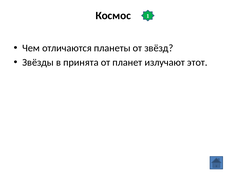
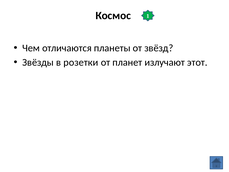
принята: принята -> розетки
